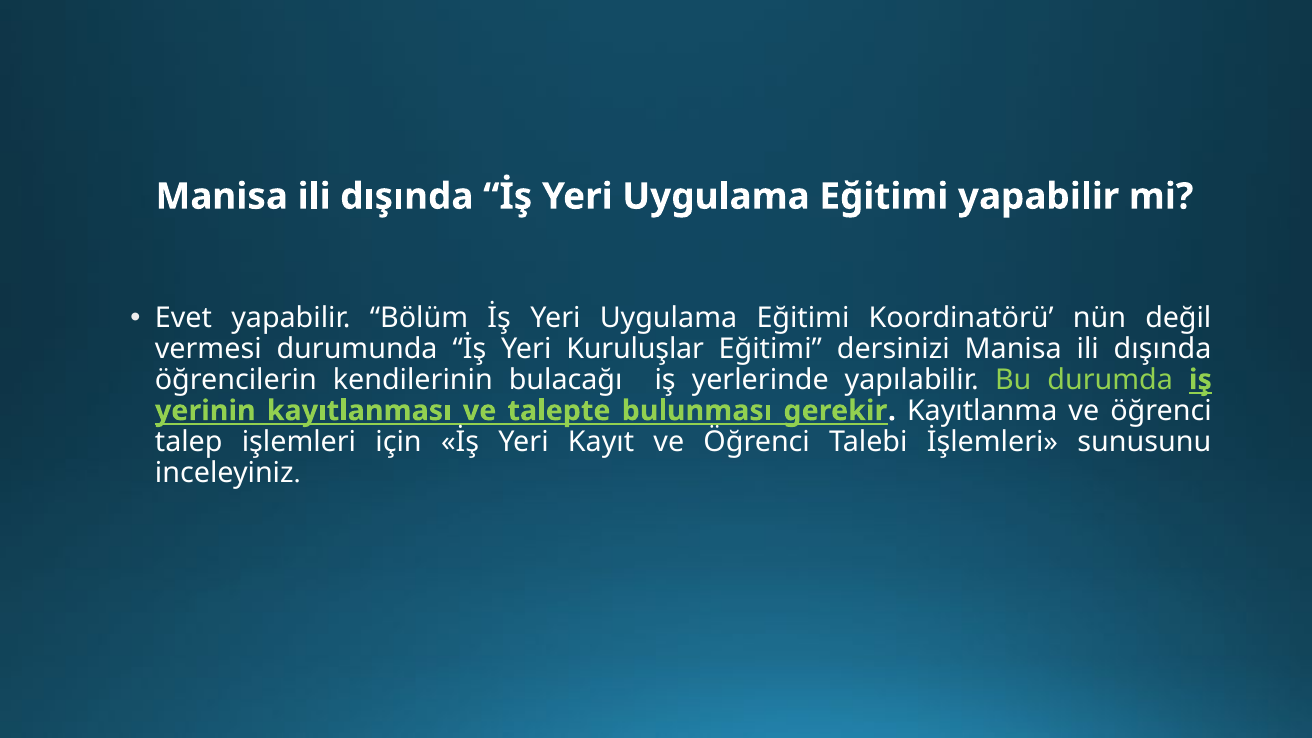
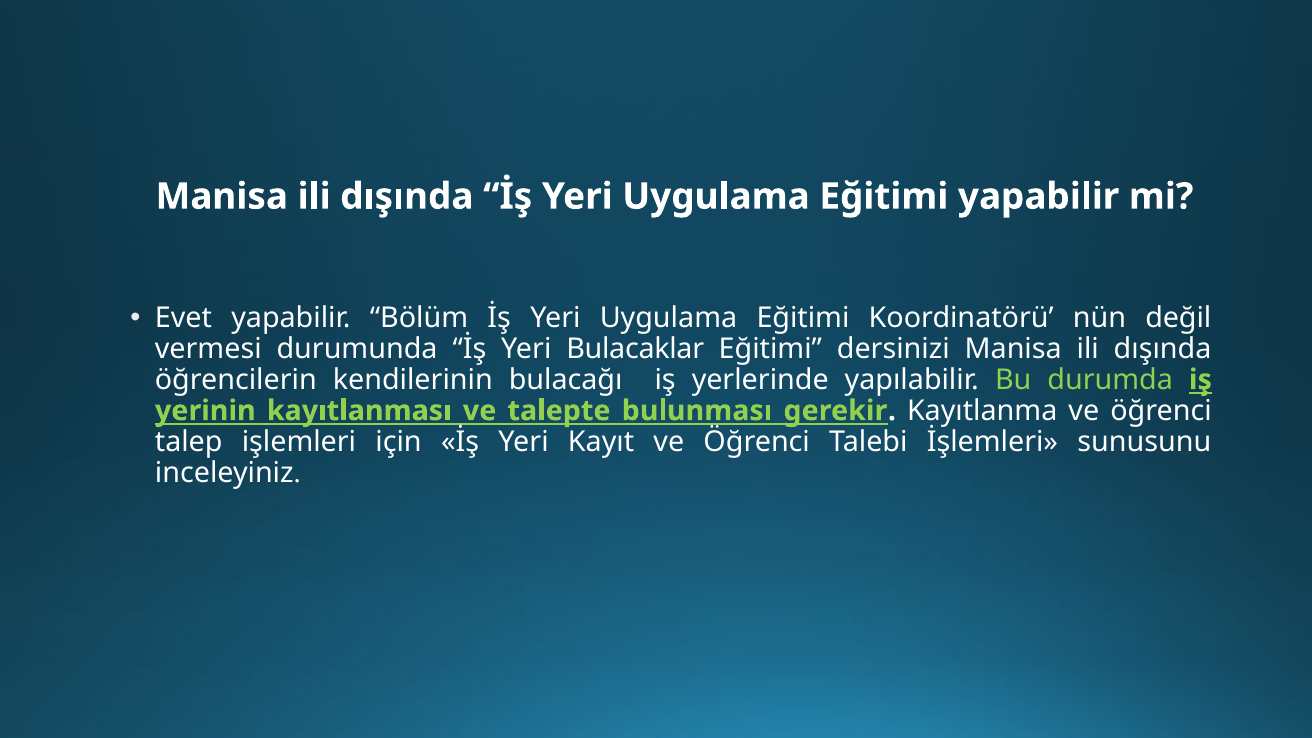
Kuruluşlar: Kuruluşlar -> Bulacaklar
